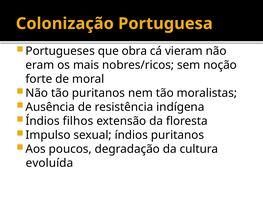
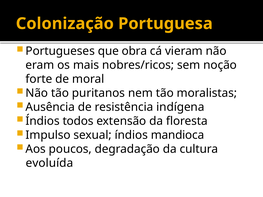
filhos: filhos -> todos
índios puritanos: puritanos -> mandioca
